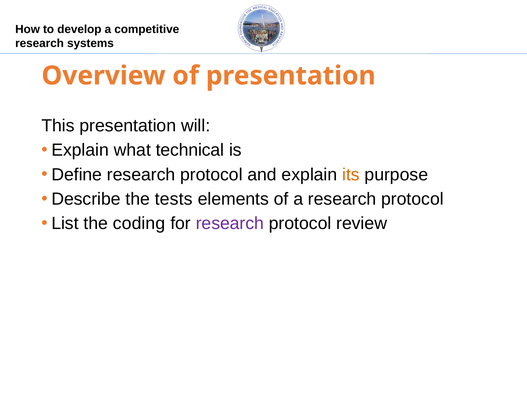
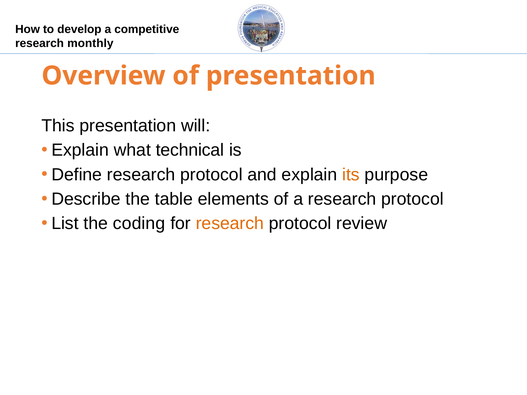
systems: systems -> monthly
tests: tests -> table
research at (230, 224) colour: purple -> orange
